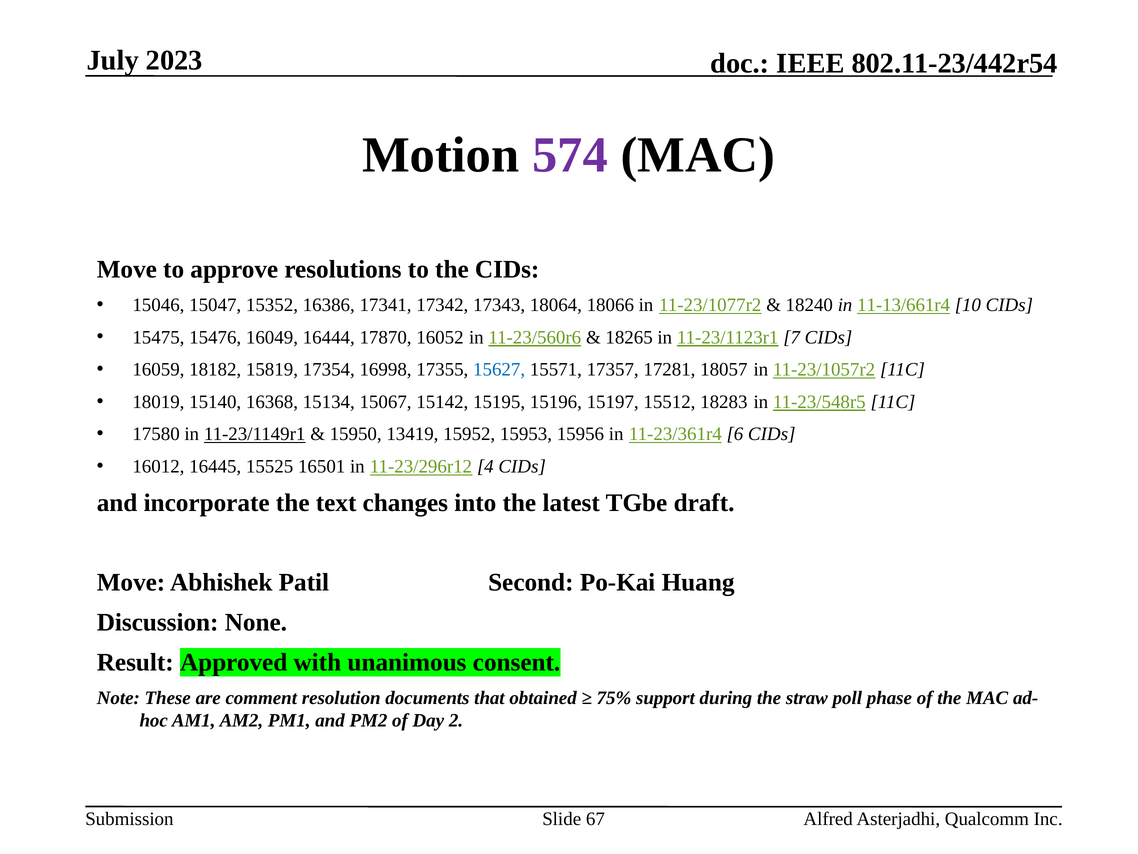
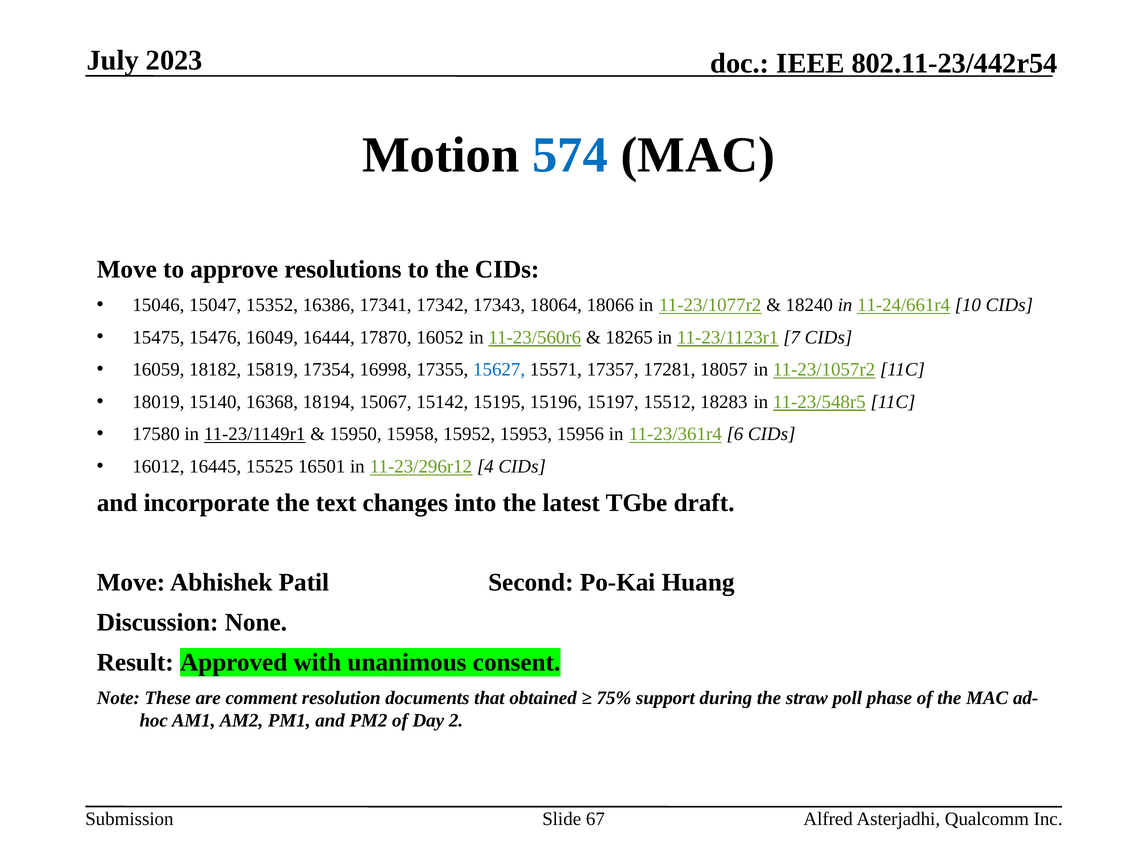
574 colour: purple -> blue
11-13/661r4: 11-13/661r4 -> 11-24/661r4
15134: 15134 -> 18194
13419: 13419 -> 15958
